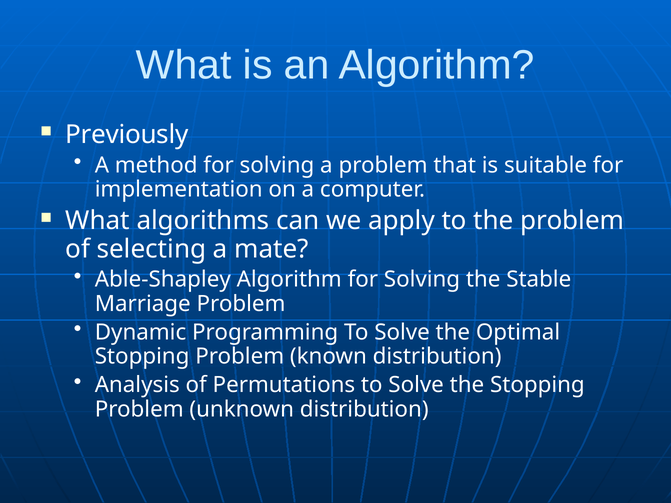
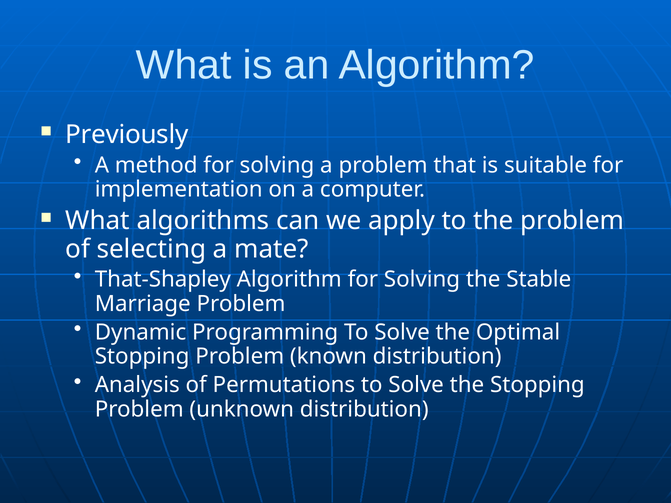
Able-Shapley: Able-Shapley -> That-Shapley
